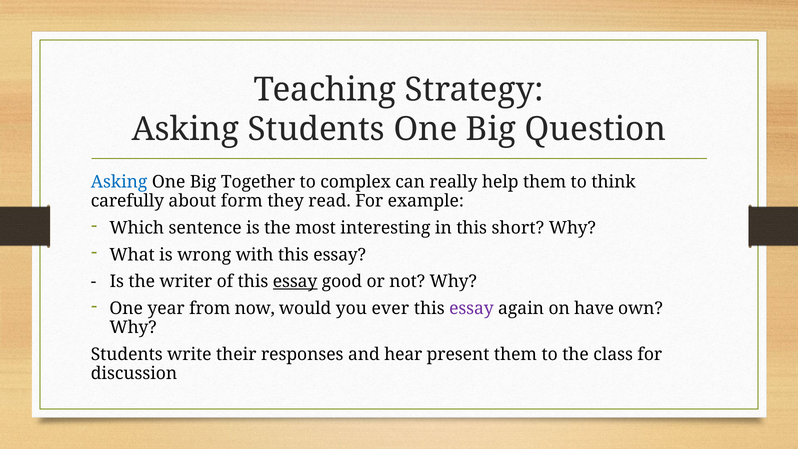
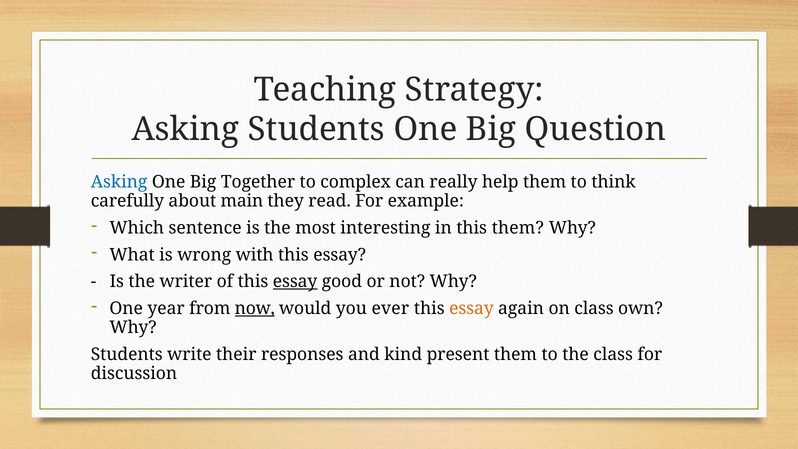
form: form -> main
this short: short -> them
now underline: none -> present
essay at (471, 309) colour: purple -> orange
on have: have -> class
hear: hear -> kind
